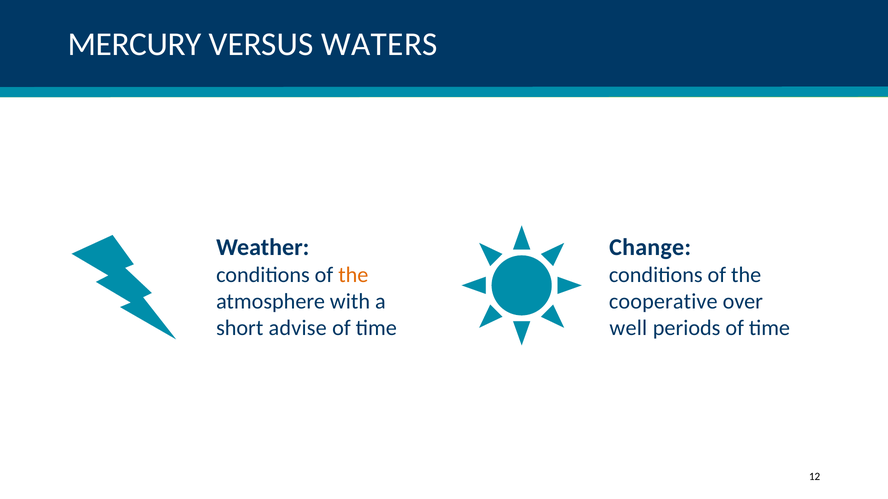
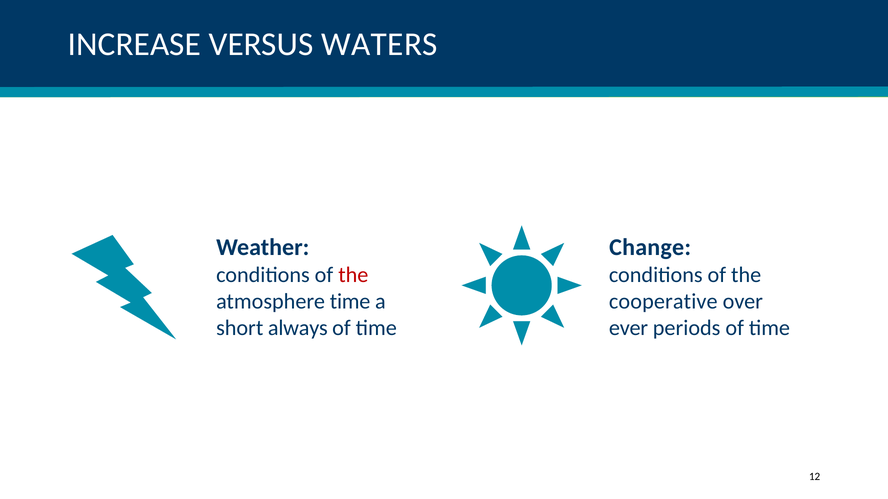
MERCURY: MERCURY -> INCREASE
the at (353, 275) colour: orange -> red
atmosphere with: with -> time
advise: advise -> always
well: well -> ever
